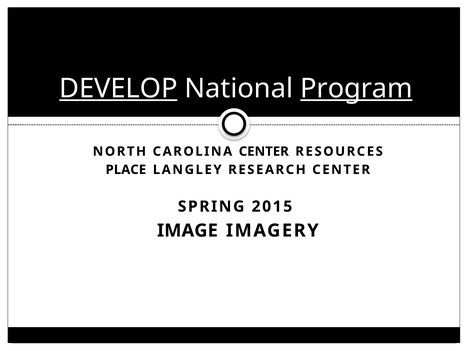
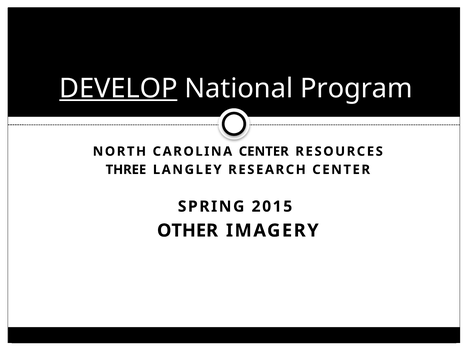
Program underline: present -> none
PLACE: PLACE -> THREE
IMAGE: IMAGE -> OTHER
